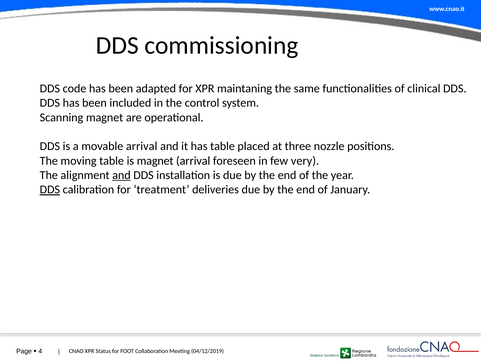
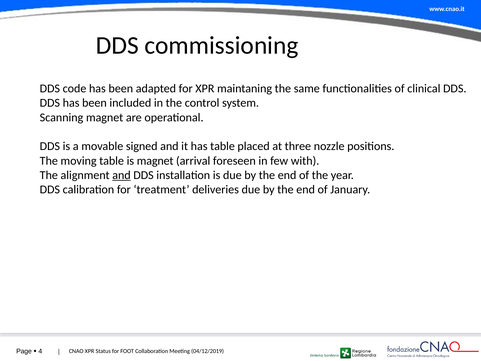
movable arrival: arrival -> signed
very: very -> with
DDS at (50, 190) underline: present -> none
